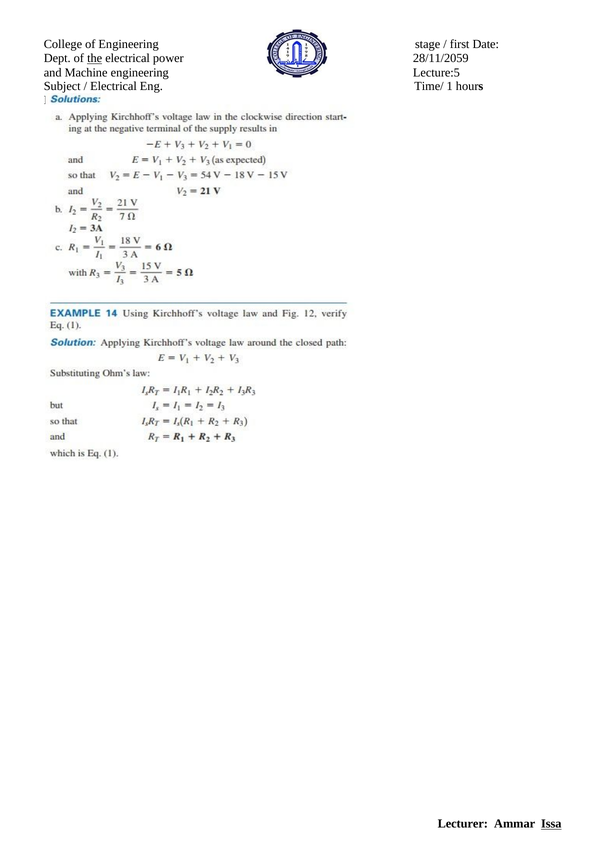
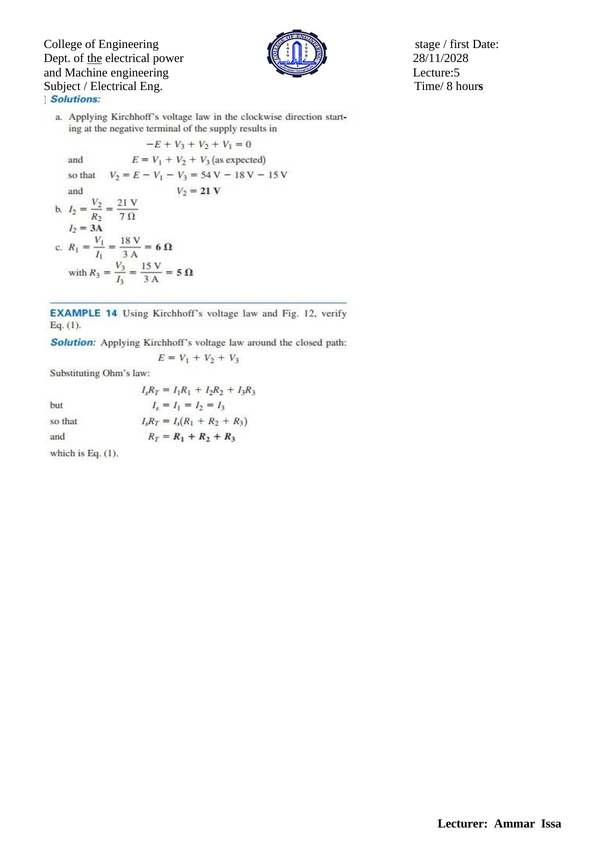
28/11/2059: 28/11/2059 -> 28/11/2028
1: 1 -> 8
Issa underline: present -> none
